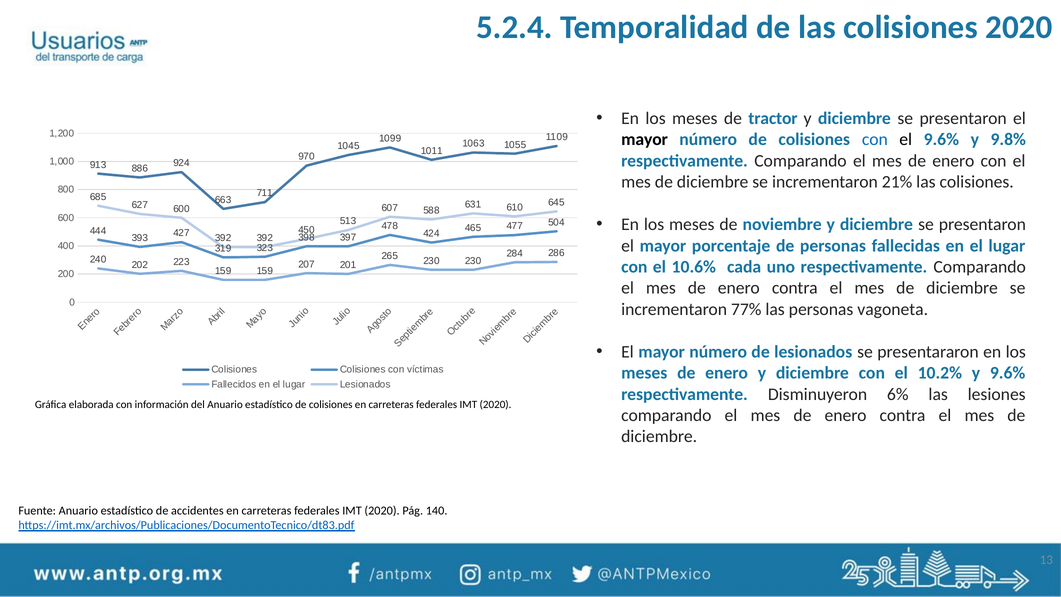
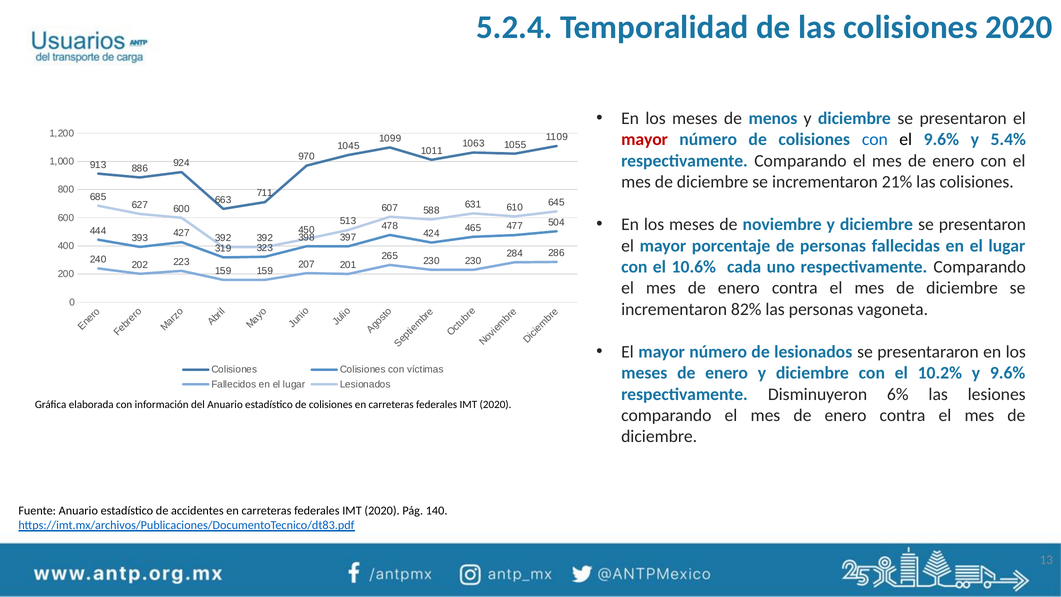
tractor: tractor -> menos
mayor at (645, 140) colour: black -> red
9.8%: 9.8% -> 5.4%
77%: 77% -> 82%
